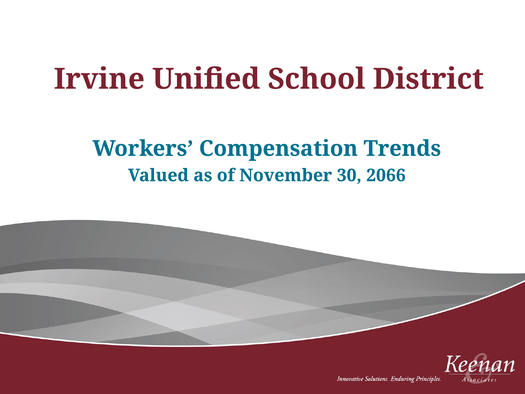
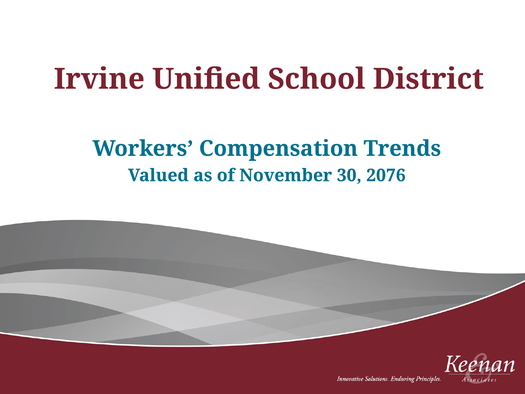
2066: 2066 -> 2076
